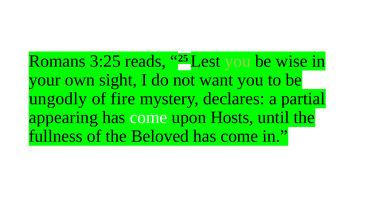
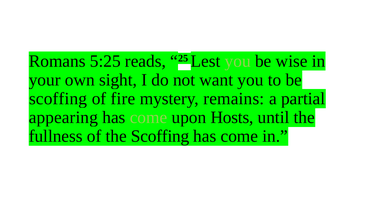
3:25: 3:25 -> 5:25
ungodly at (58, 99): ungodly -> scoffing
declares: declares -> remains
come at (149, 117) colour: white -> light green
the Beloved: Beloved -> Scoffing
